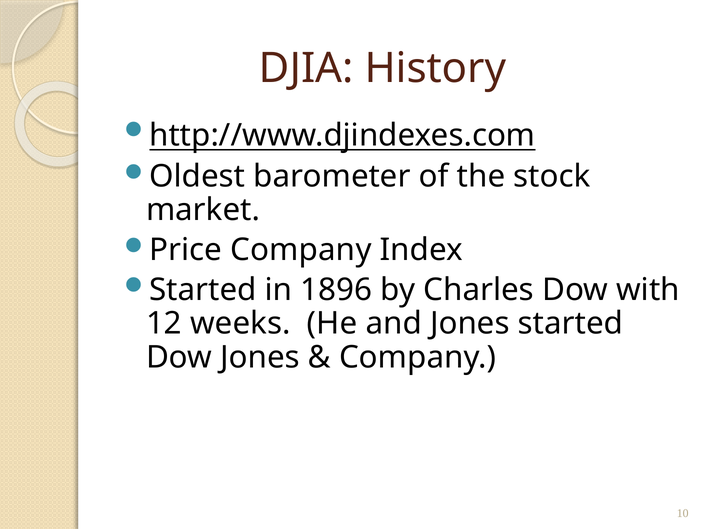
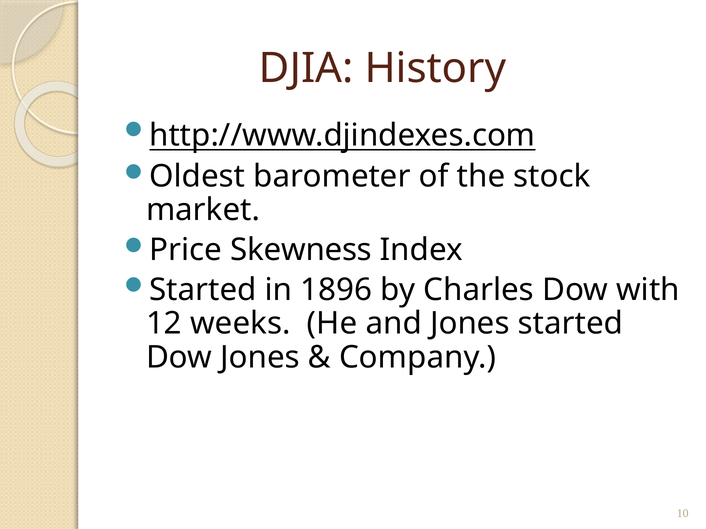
Price Company: Company -> Skewness
